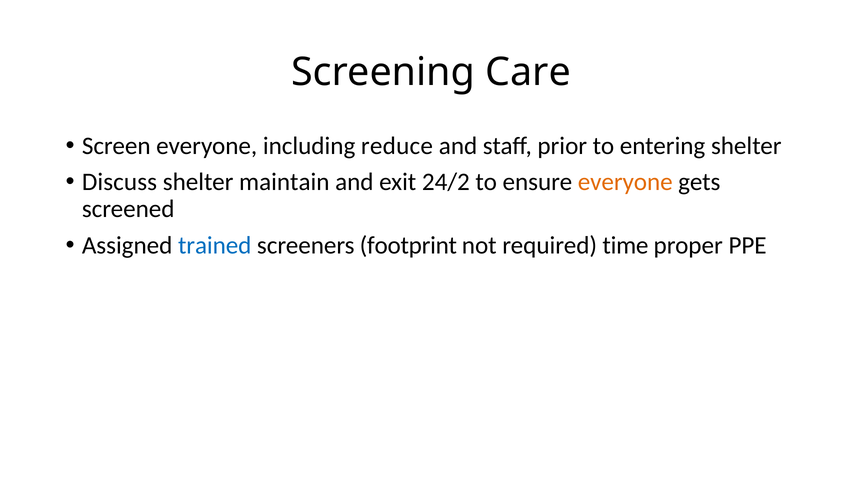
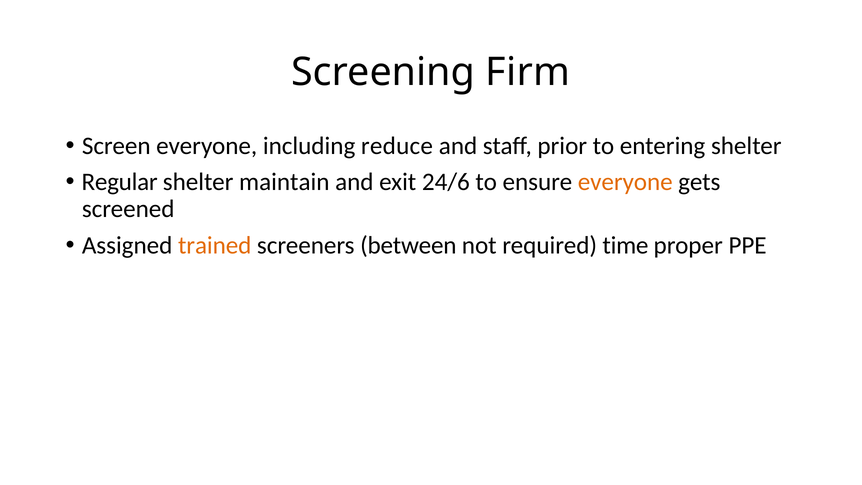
Care: Care -> Firm
Discuss: Discuss -> Regular
24/2: 24/2 -> 24/6
trained colour: blue -> orange
footprint: footprint -> between
